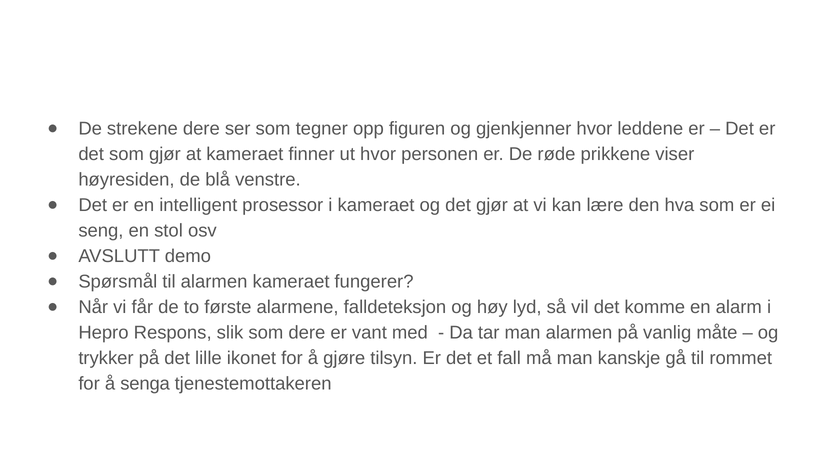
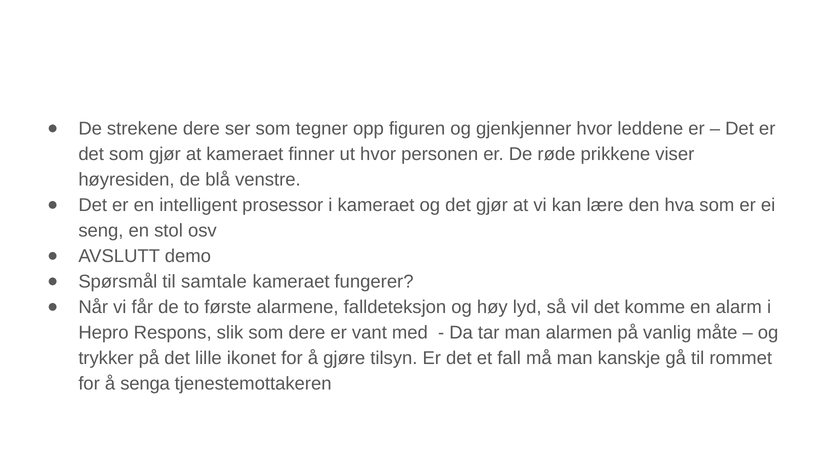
til alarmen: alarmen -> samtale
